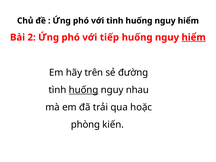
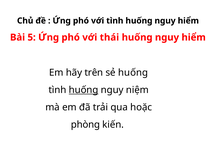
2: 2 -> 5
tiếp: tiếp -> thái
hiểm at (194, 37) underline: present -> none
sẻ đường: đường -> huống
nhau: nhau -> niệm
